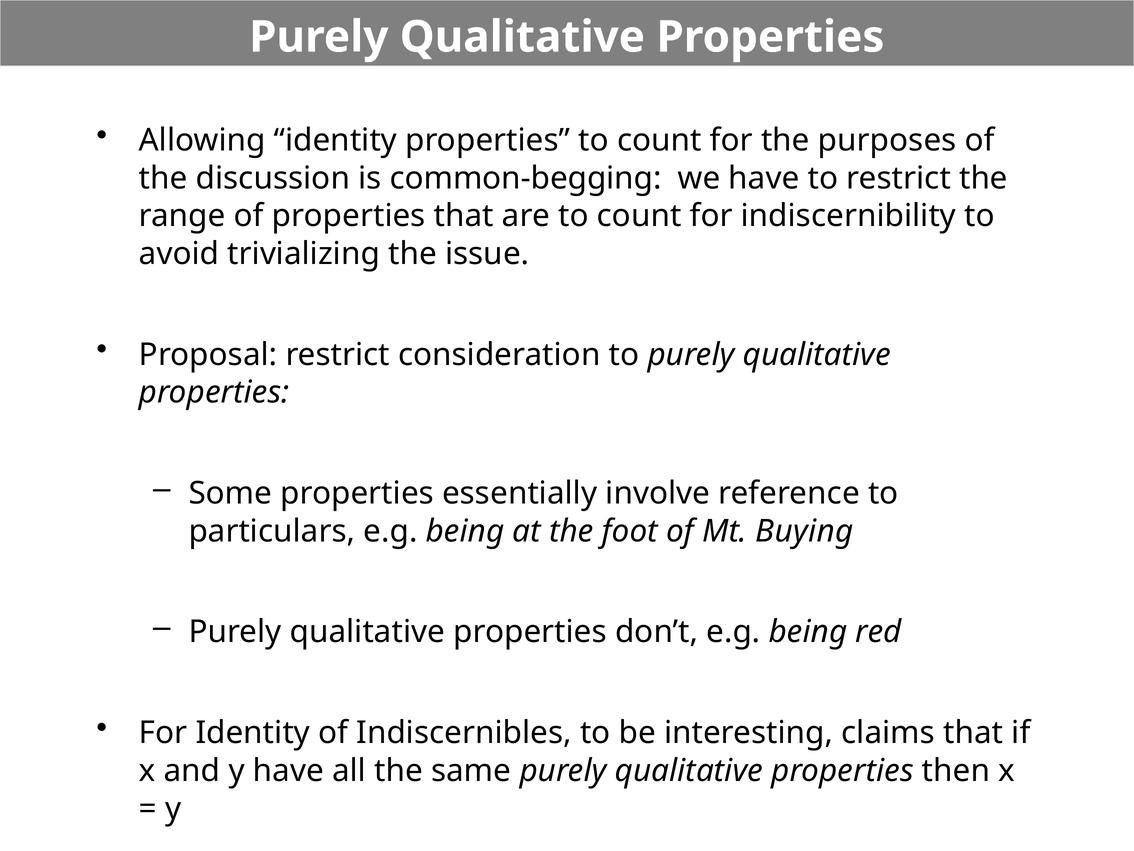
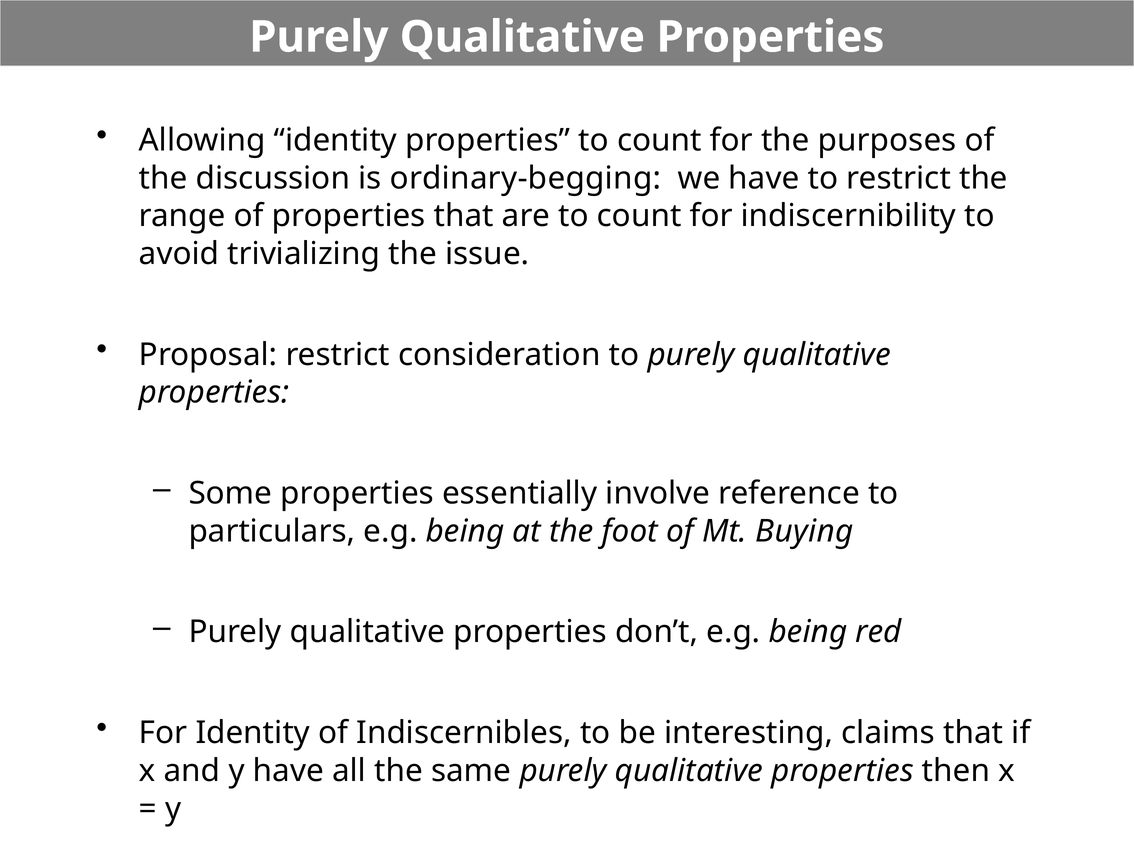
common-begging: common-begging -> ordinary-begging
